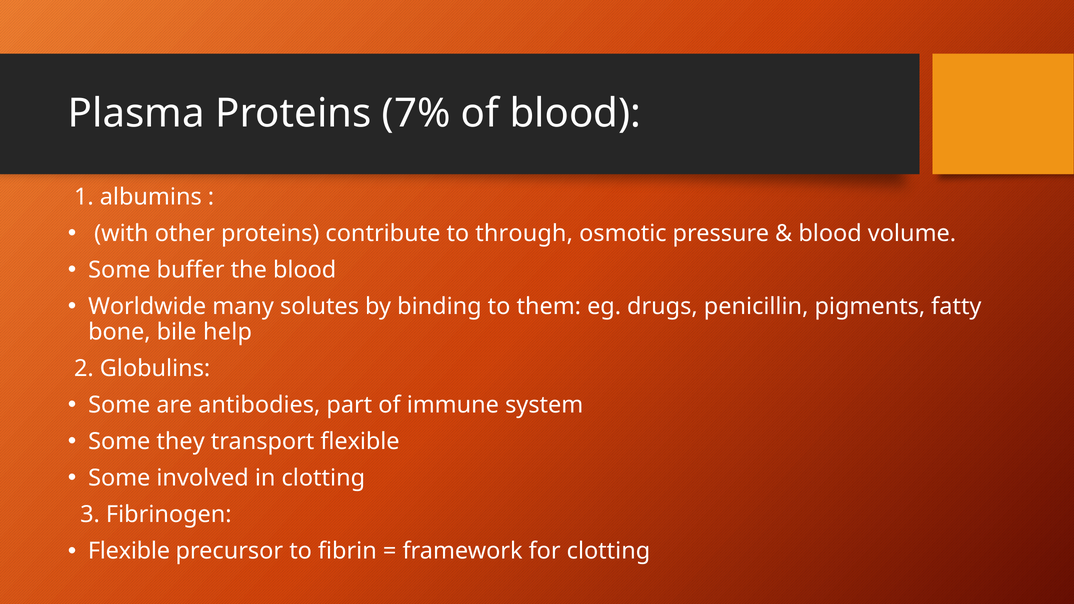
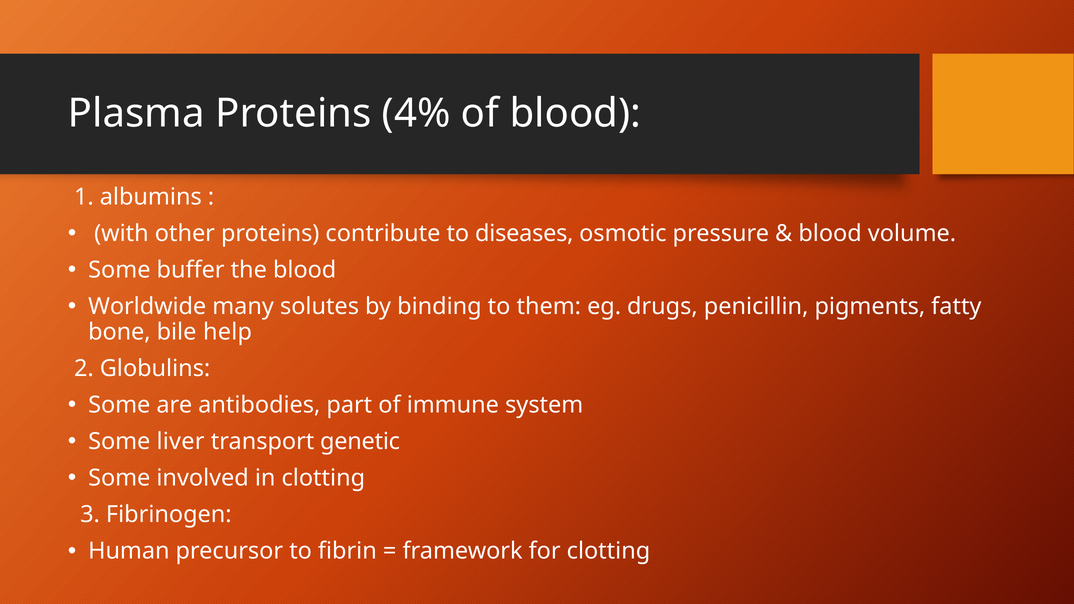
7%: 7% -> 4%
through: through -> diseases
they: they -> liver
transport flexible: flexible -> genetic
Flexible at (129, 551): Flexible -> Human
